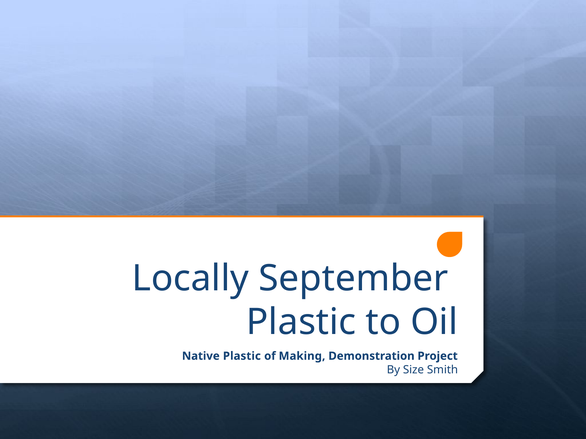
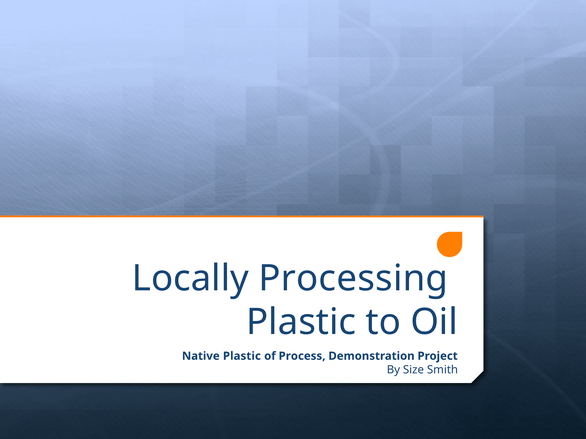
September: September -> Processing
Making: Making -> Process
